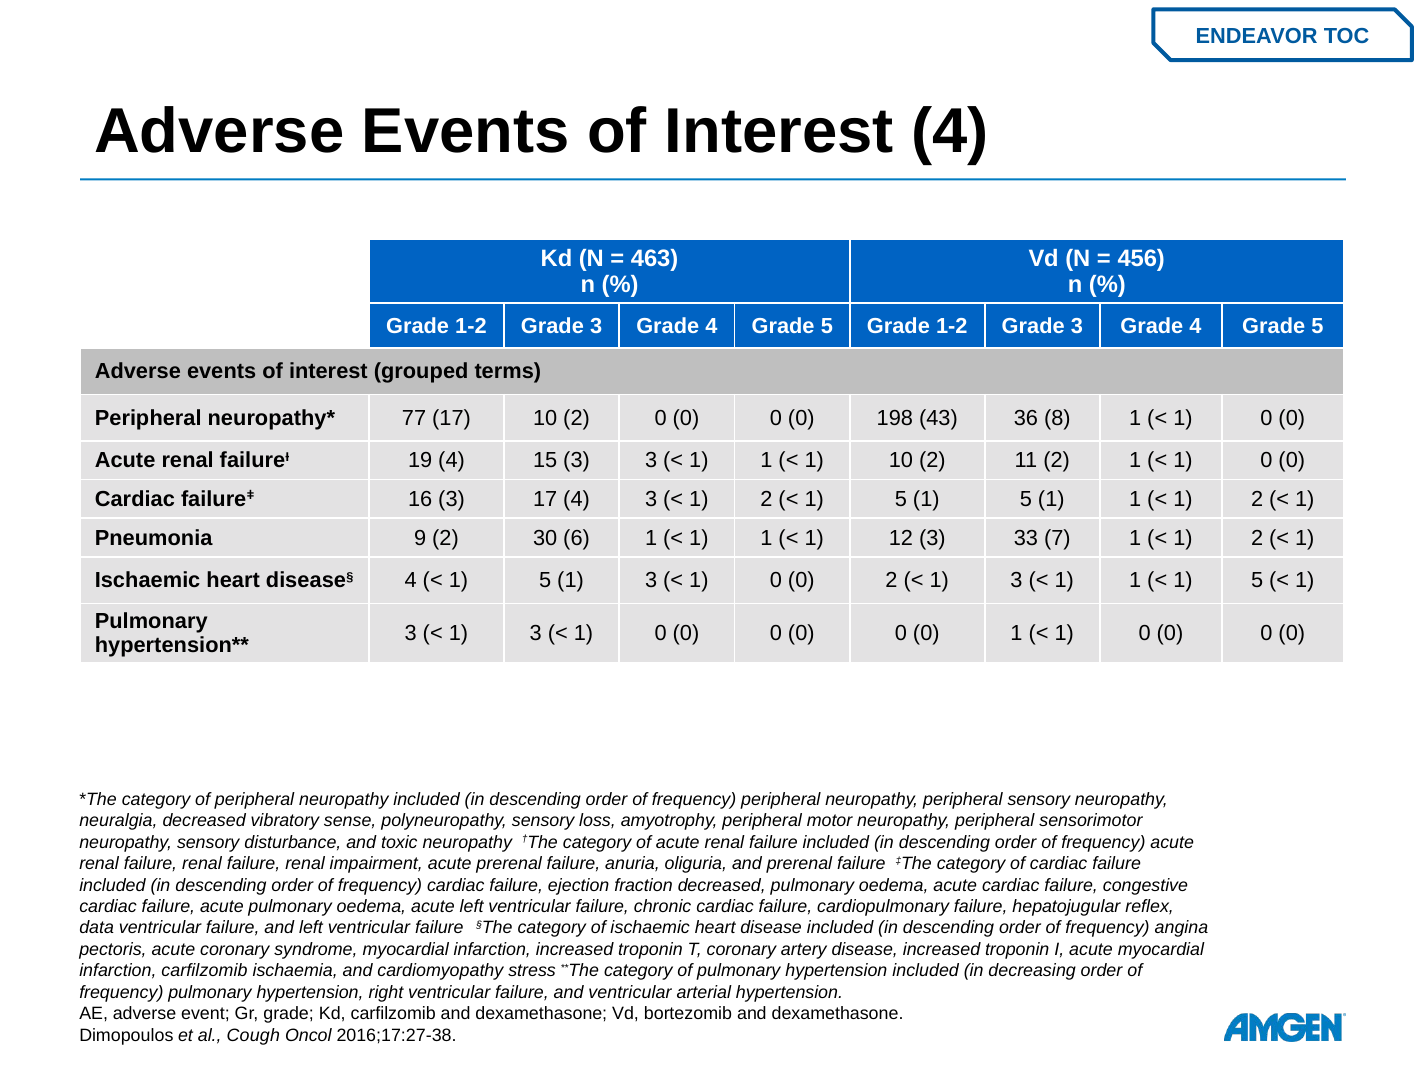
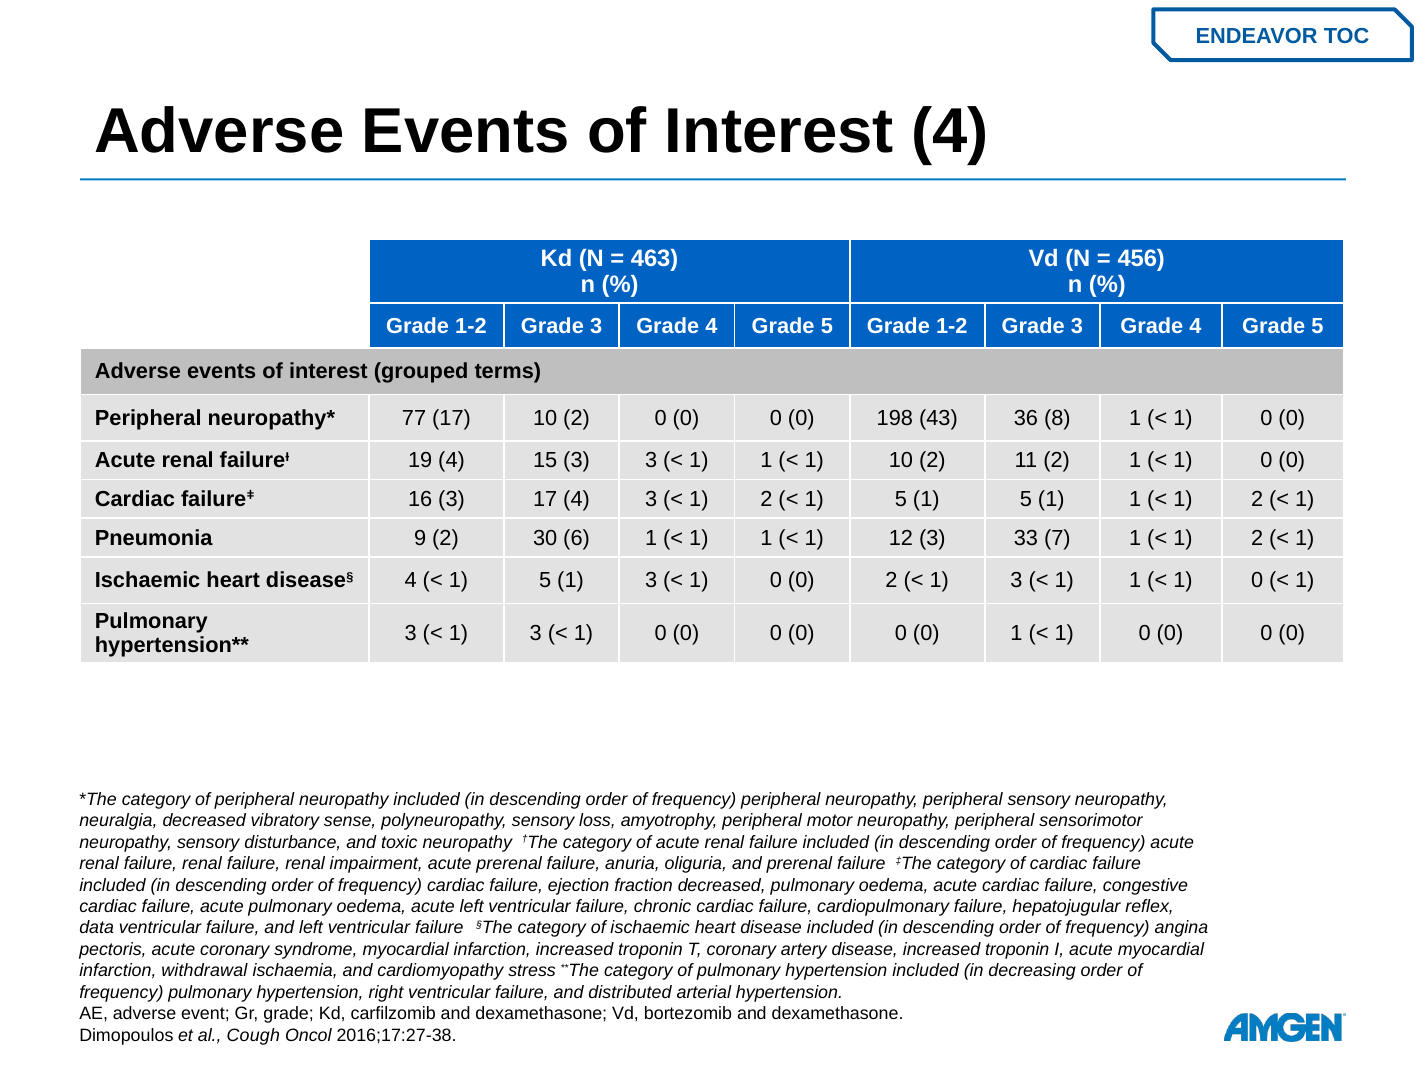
5 at (1257, 581): 5 -> 0
infarction carfilzomib: carfilzomib -> withdrawal
and ventricular: ventricular -> distributed
